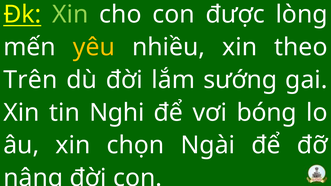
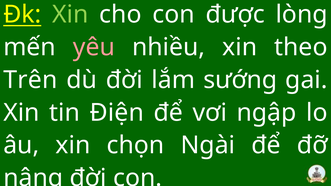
yêu colour: yellow -> pink
Nghi: Nghi -> Điện
bóng: bóng -> ngập
